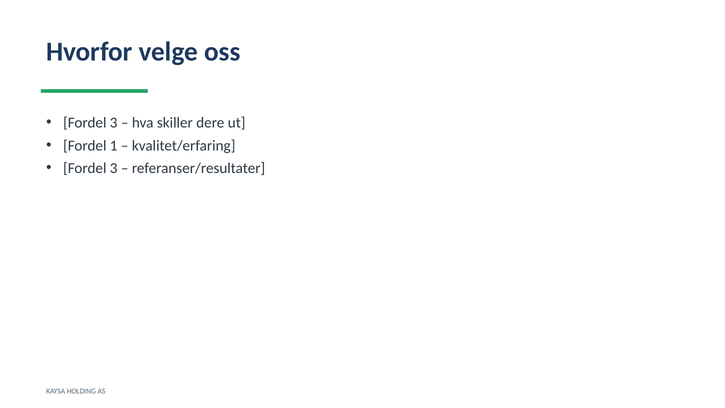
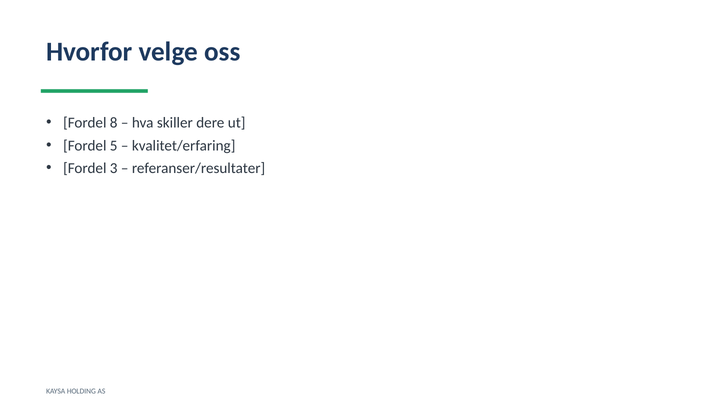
3 at (114, 123): 3 -> 8
1: 1 -> 5
